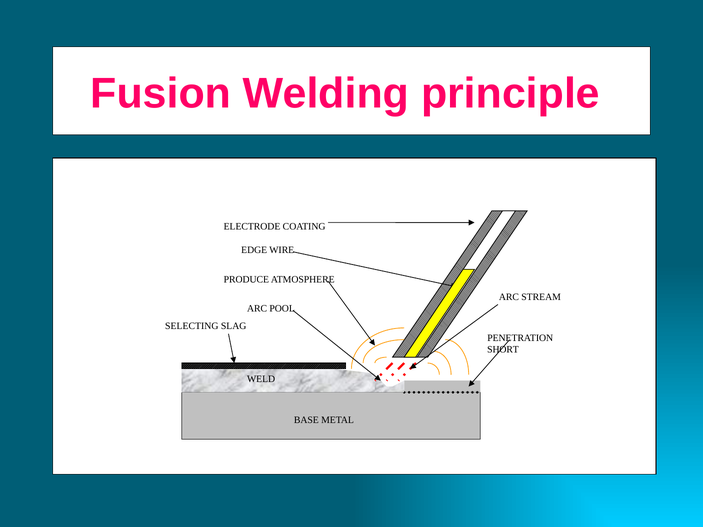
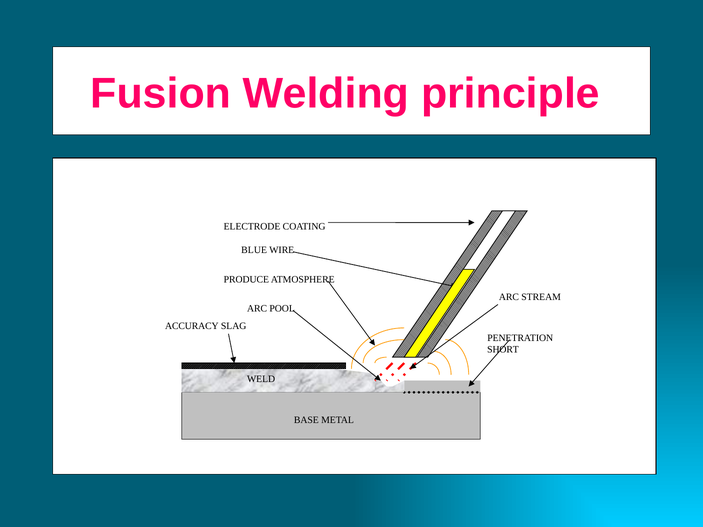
EDGE: EDGE -> BLUE
SELECTING: SELECTING -> ACCURACY
